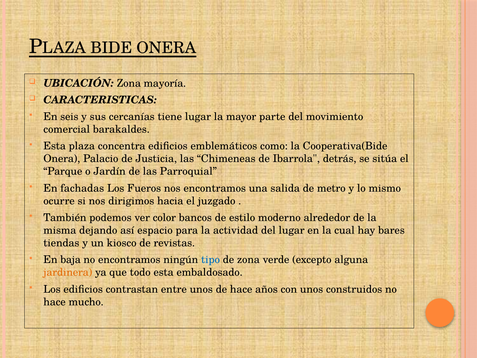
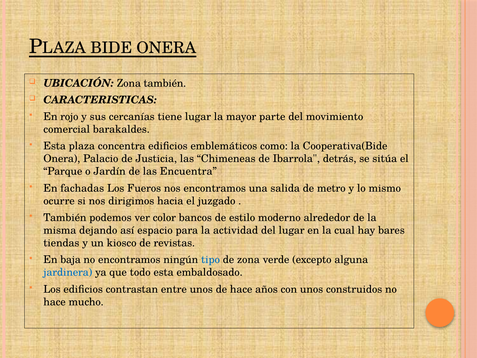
Zona mayoría: mayoría -> también
seis: seis -> rojo
Parroquial: Parroquial -> Encuentra
jardinera colour: orange -> blue
